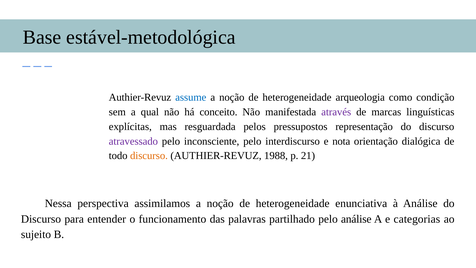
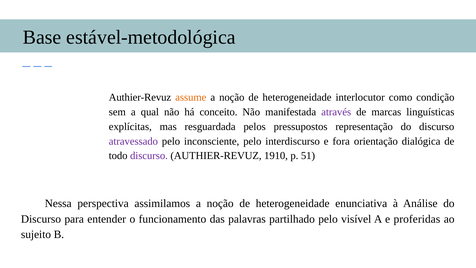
assume colour: blue -> orange
arqueologia: arqueologia -> interlocutor
nota: nota -> fora
discurso at (149, 156) colour: orange -> purple
1988: 1988 -> 1910
21: 21 -> 51
pelo análise: análise -> visível
categorias: categorias -> proferidas
